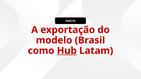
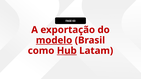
modelo underline: none -> present
